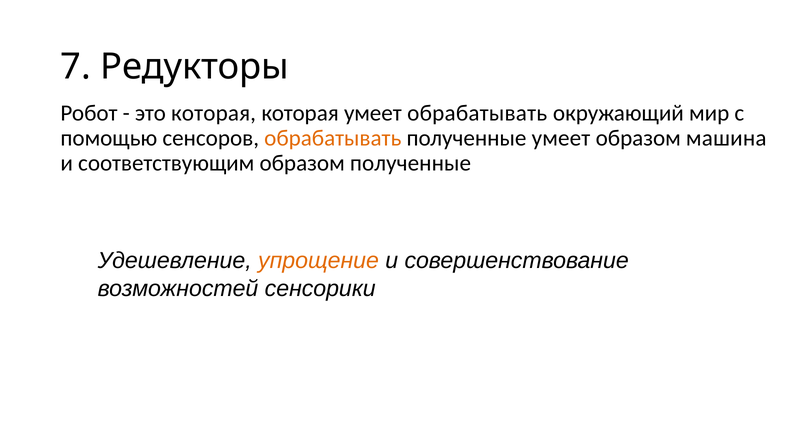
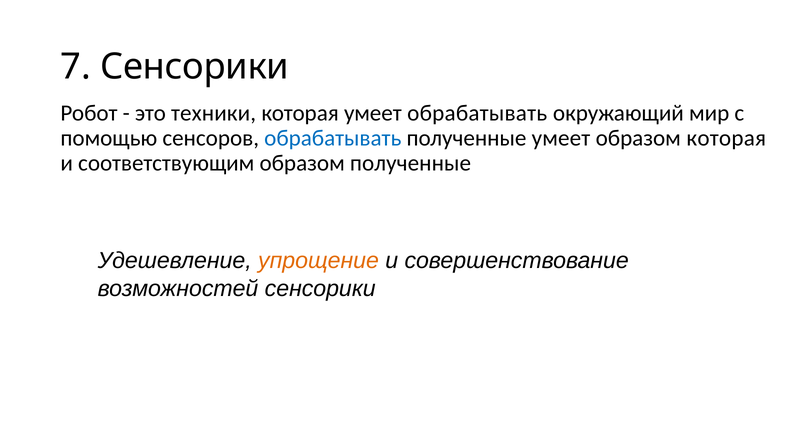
7 Редукторы: Редукторы -> Сенсорики
это которая: которая -> техники
обрабатывать at (333, 138) colour: orange -> blue
образом машина: машина -> которая
